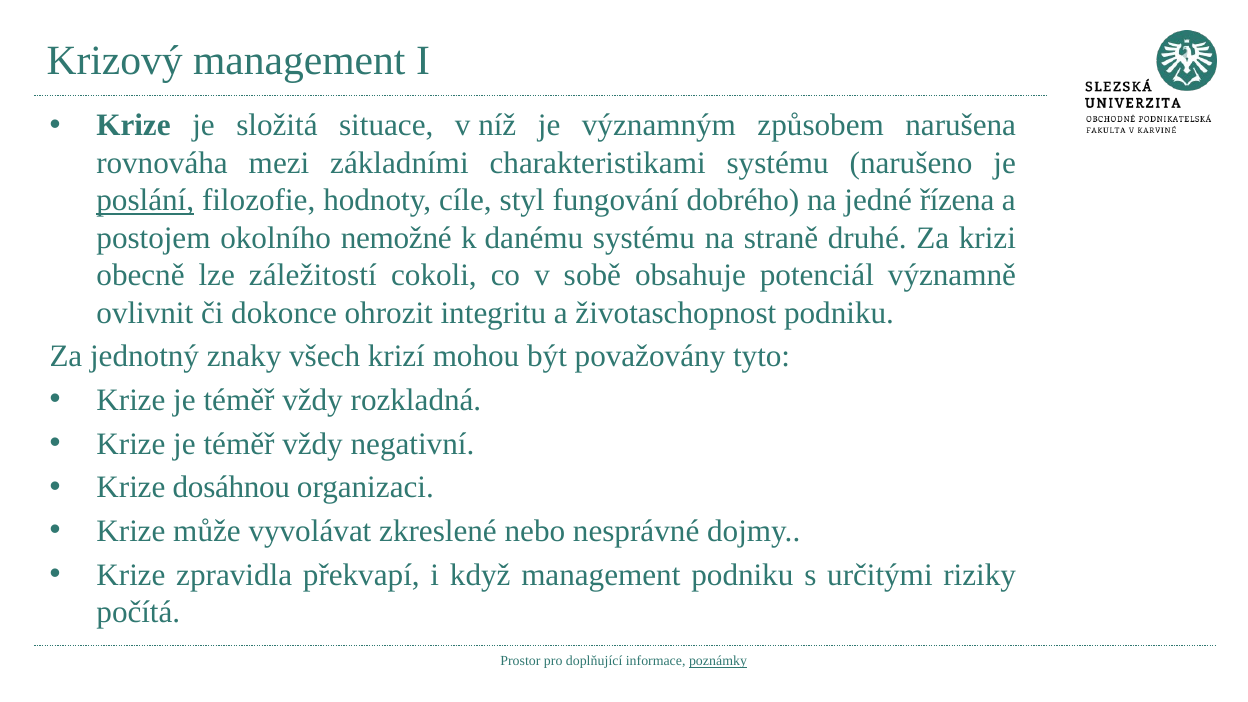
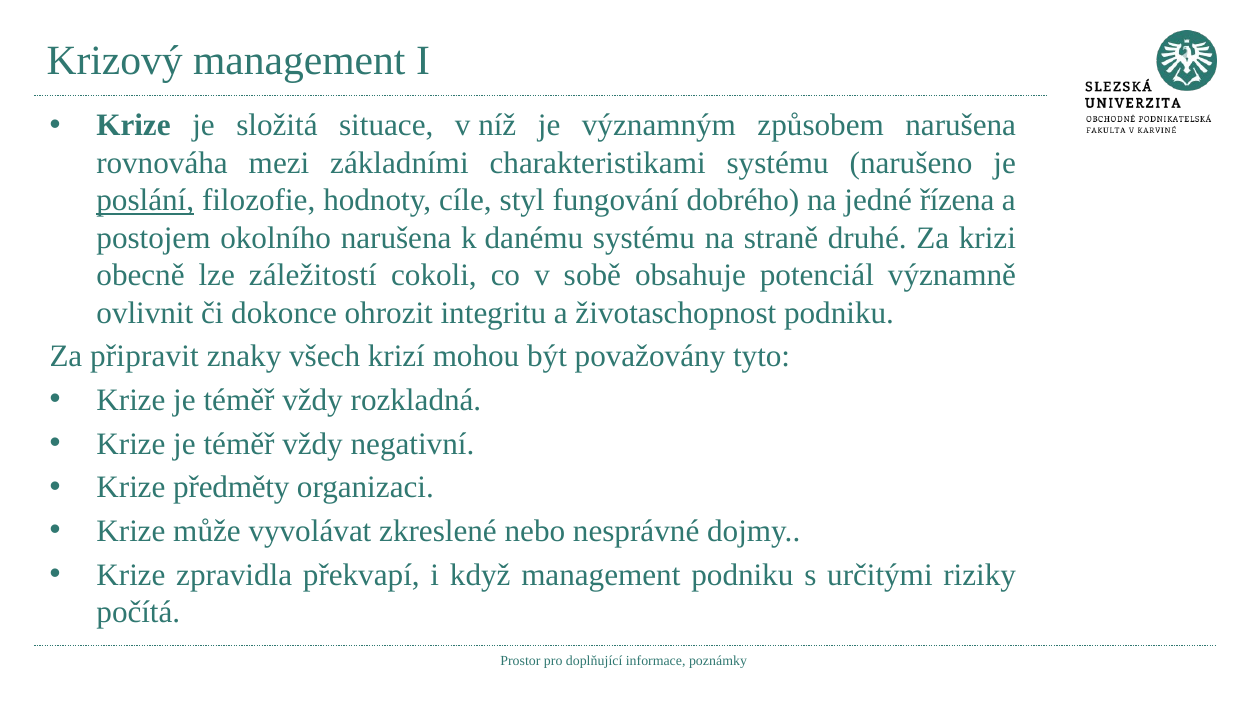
okolního nemožné: nemožné -> narušena
jednotný: jednotný -> připravit
dosáhnou: dosáhnou -> předměty
poznámky underline: present -> none
